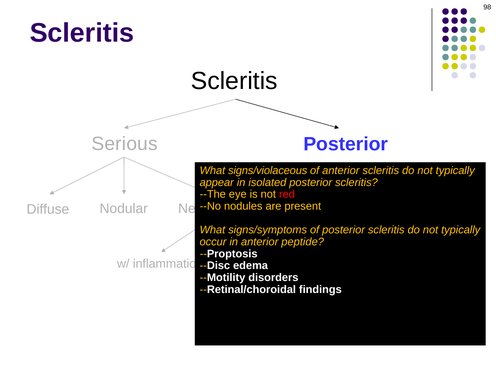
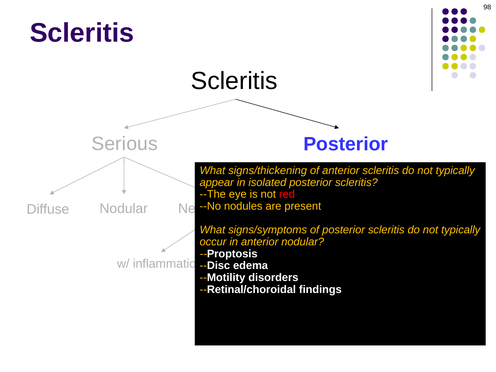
signs/violaceous: signs/violaceous -> signs/thickening
anterior peptide: peptide -> nodular
